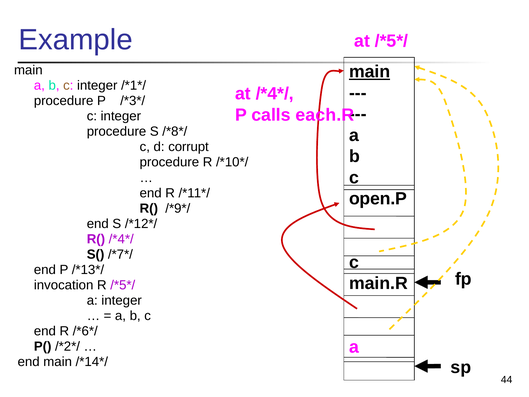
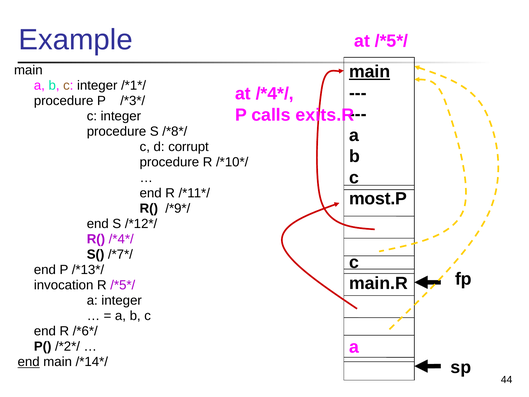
each.R: each.R -> exits.R
open.P: open.P -> most.P
end at (29, 362) underline: none -> present
